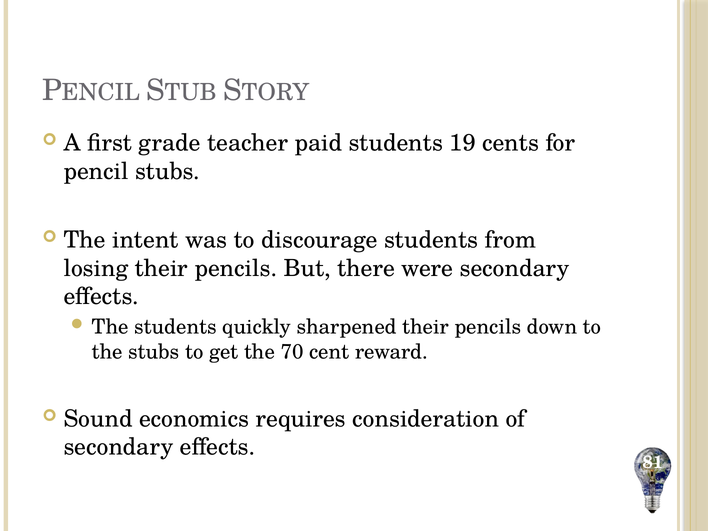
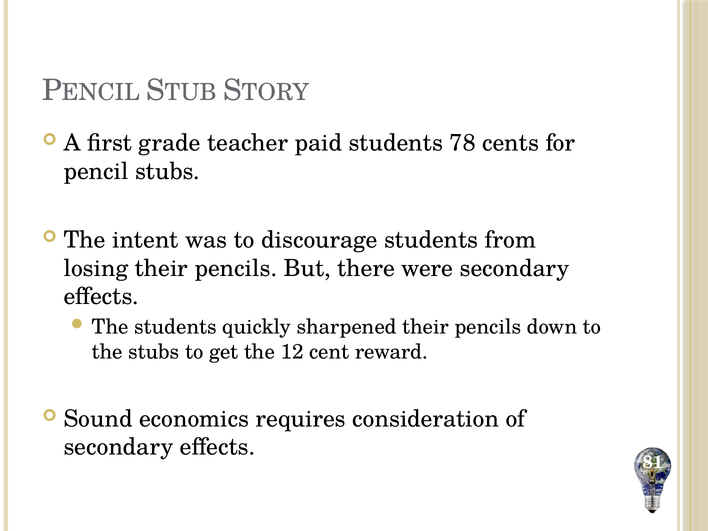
19: 19 -> 78
70: 70 -> 12
